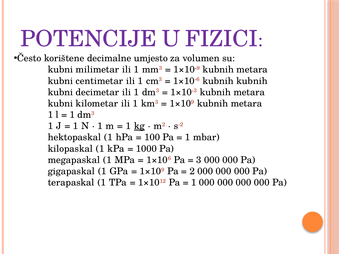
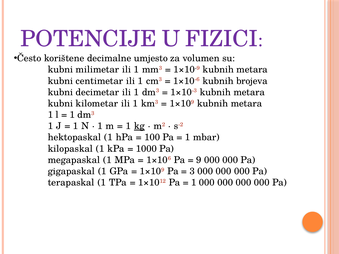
kubnih kubnih: kubnih -> brojeva
3: 3 -> 9
2: 2 -> 3
